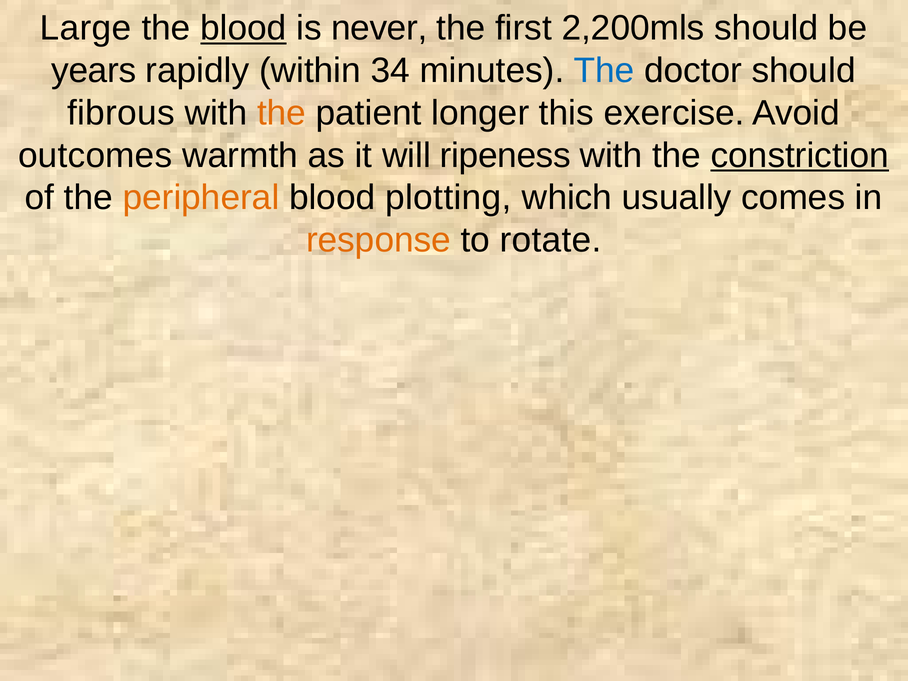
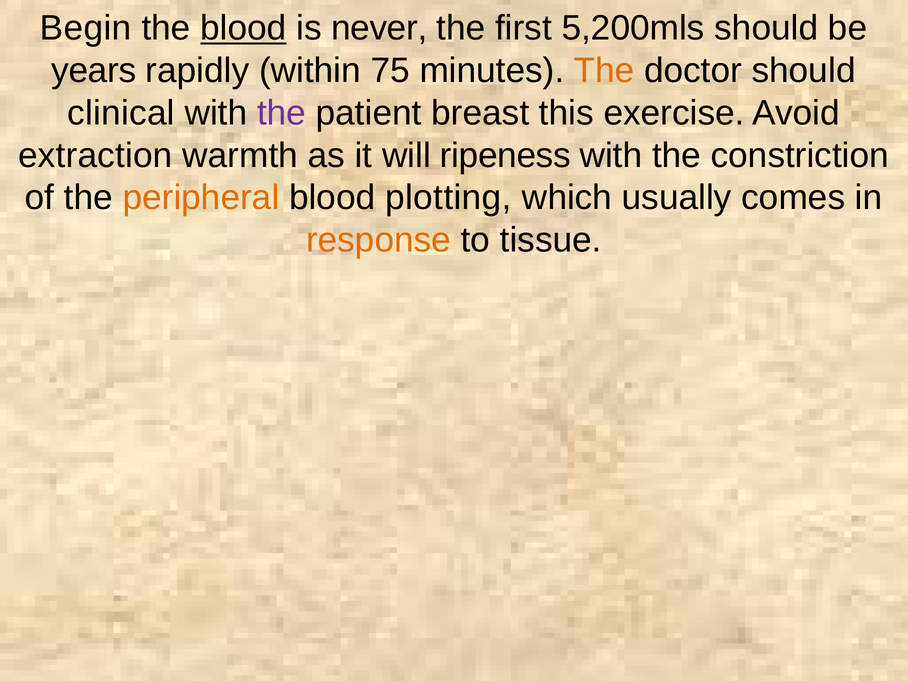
Large: Large -> Begin
2,200mls: 2,200mls -> 5,200mls
34: 34 -> 75
The at (604, 71) colour: blue -> orange
fibrous: fibrous -> clinical
the at (282, 113) colour: orange -> purple
longer: longer -> breast
outcomes: outcomes -> extraction
constriction underline: present -> none
rotate: rotate -> tissue
